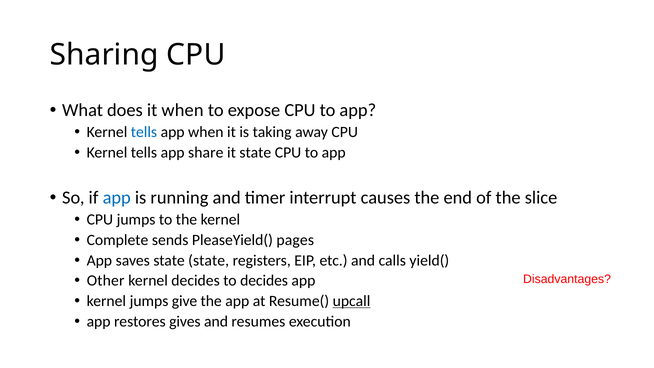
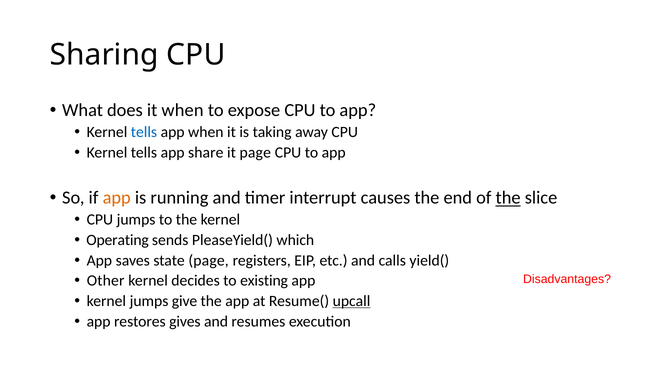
it state: state -> page
app at (117, 198) colour: blue -> orange
the at (508, 198) underline: none -> present
Complete: Complete -> Operating
pages: pages -> which
state state: state -> page
to decides: decides -> existing
